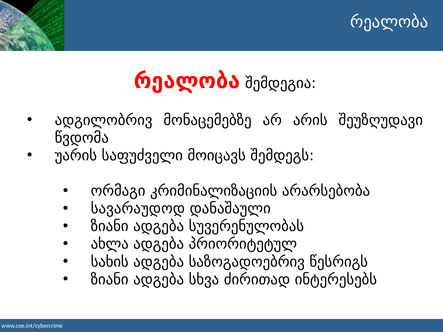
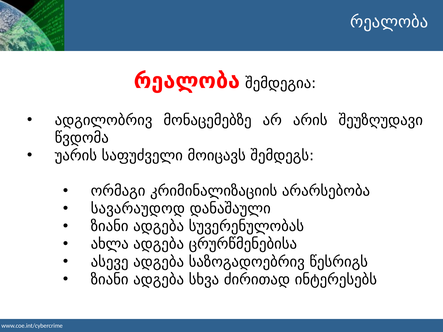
პრიორიტეტულ: პრიორიტეტულ -> ცრურწმენებისა
სახის: სახის -> ასევე
